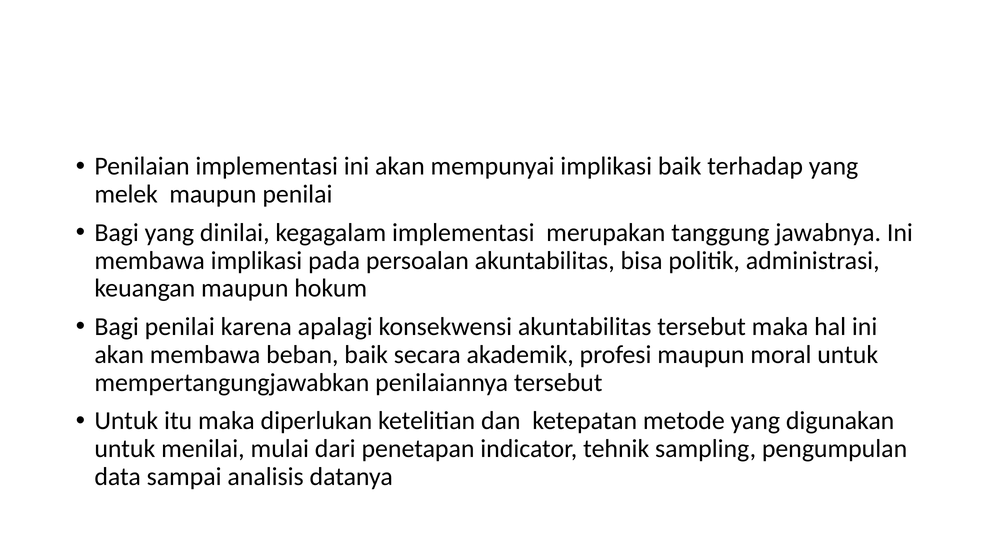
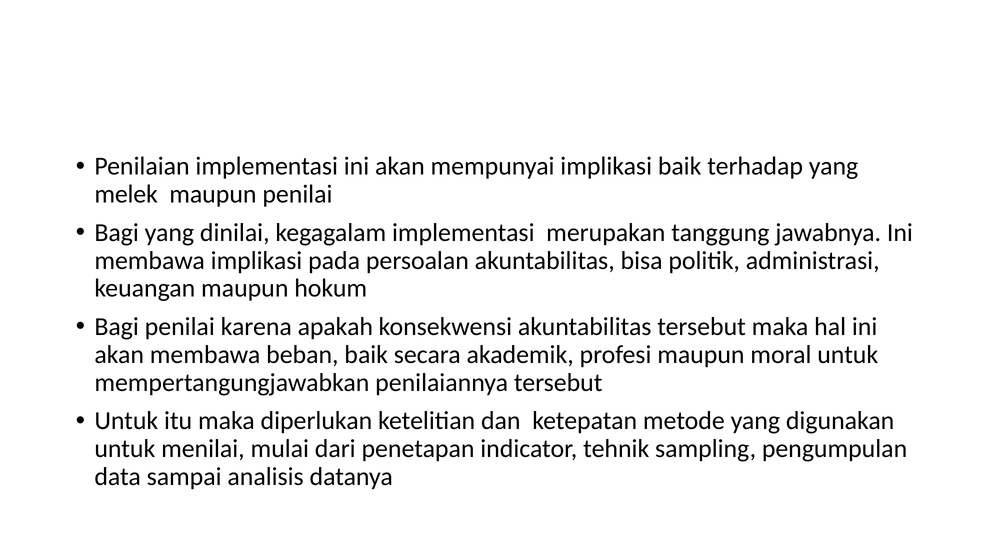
apalagi: apalagi -> apakah
